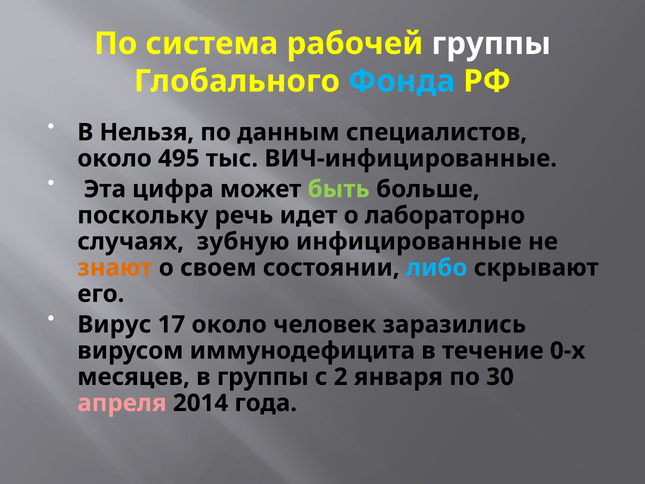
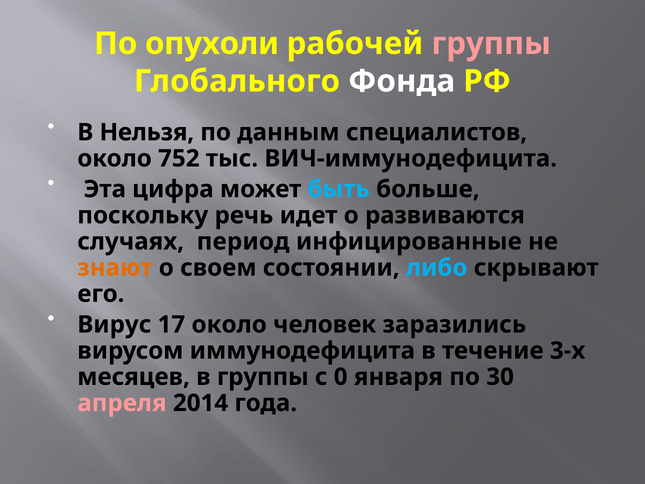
система: система -> опухоли
группы at (491, 44) colour: white -> pink
Фонда colour: light blue -> white
495: 495 -> 752
ВИЧ-инфицированные: ВИЧ-инфицированные -> ВИЧ-иммунодефицита
быть colour: light green -> light blue
лабораторно: лабораторно -> развиваются
зубную: зубную -> период
0-х: 0-х -> 3-х
2: 2 -> 0
